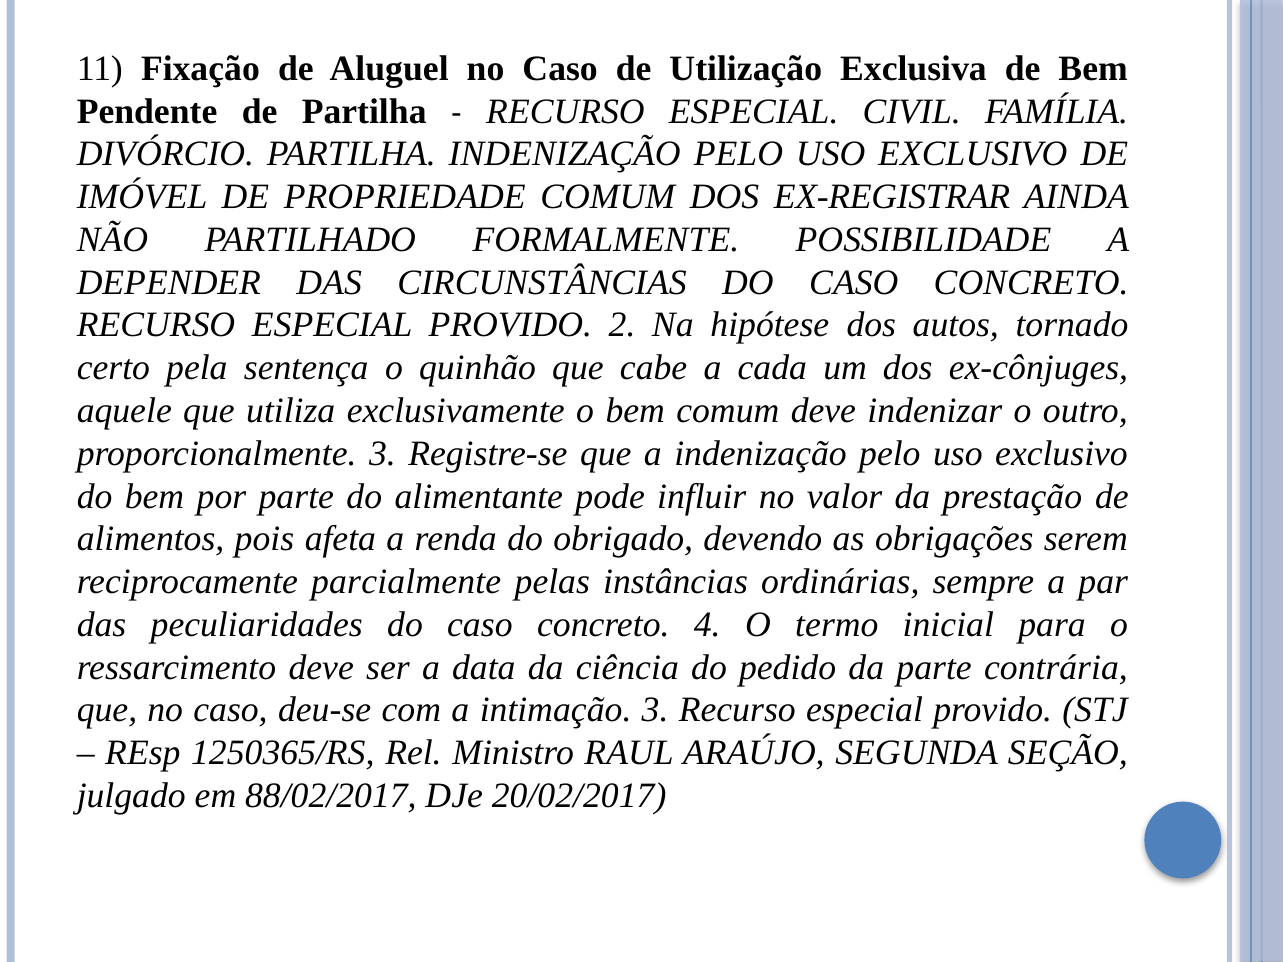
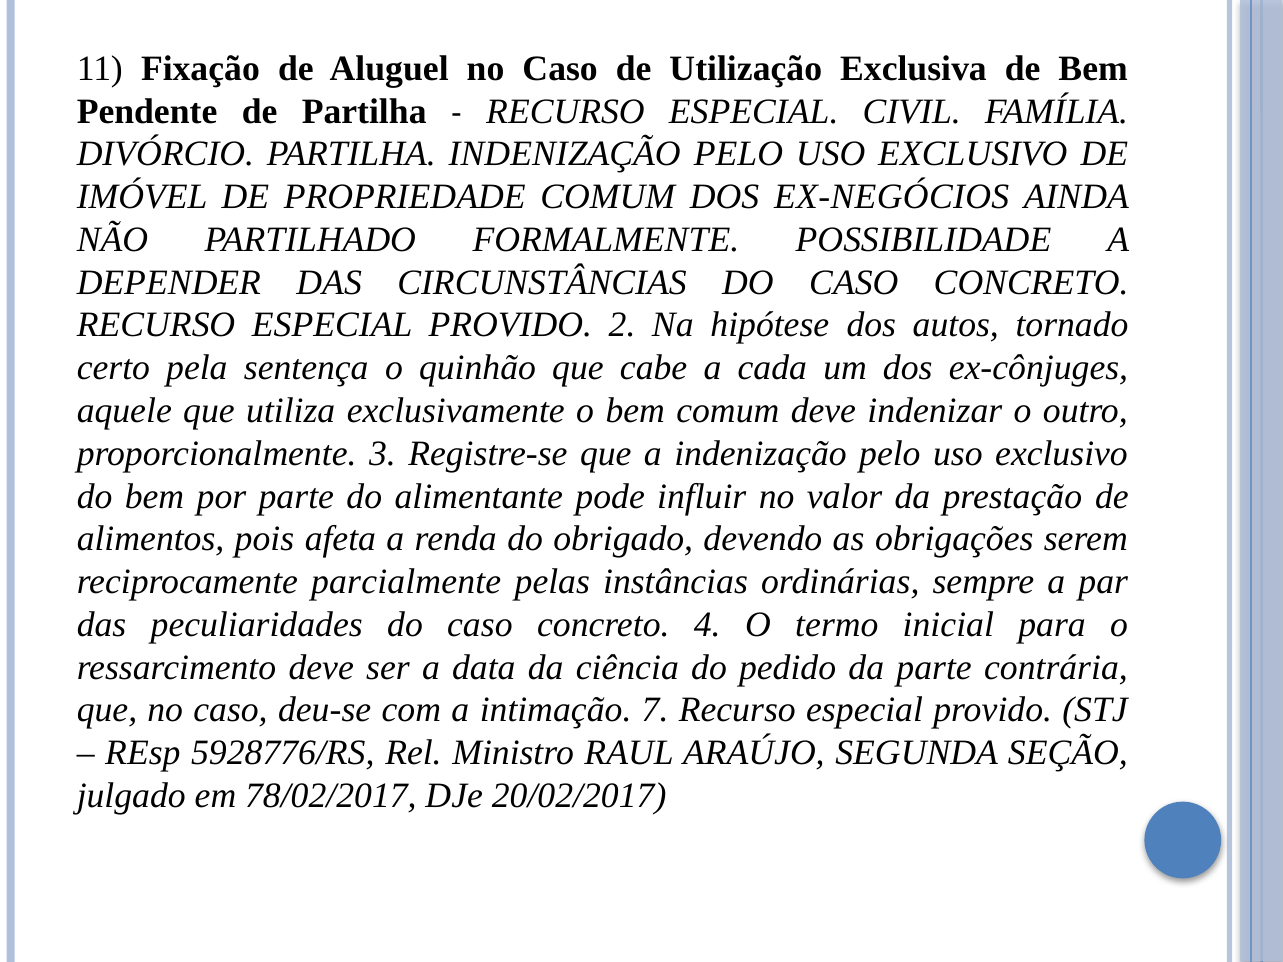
EX-REGISTRAR: EX-REGISTRAR -> EX-NEGÓCIOS
intimação 3: 3 -> 7
1250365/RS: 1250365/RS -> 5928776/RS
88/02/2017: 88/02/2017 -> 78/02/2017
